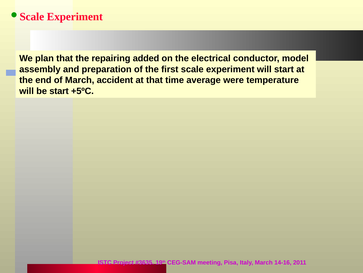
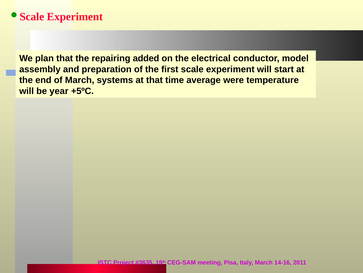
accident: accident -> systems
be start: start -> year
